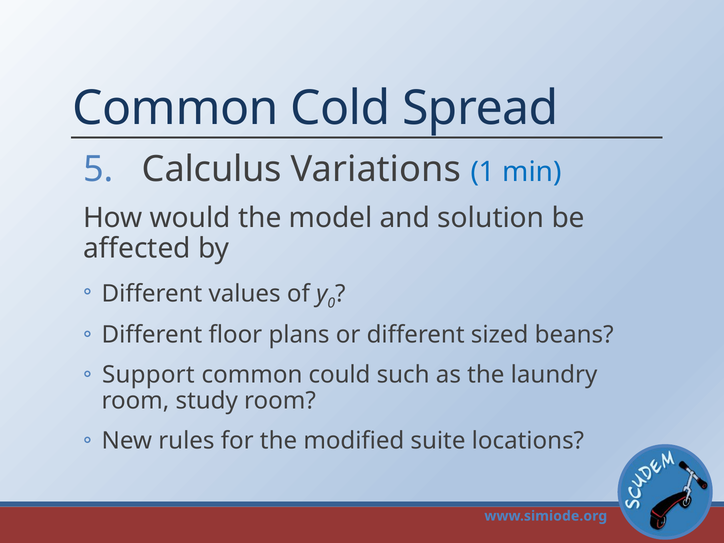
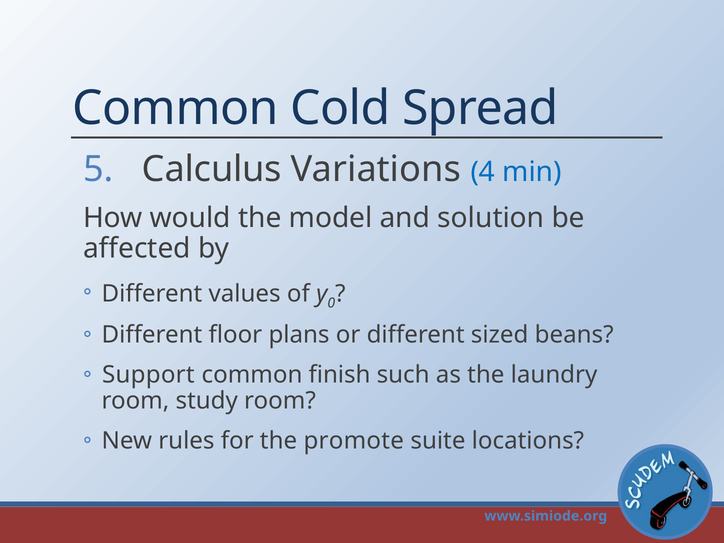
1: 1 -> 4
could: could -> finish
modified: modified -> promote
